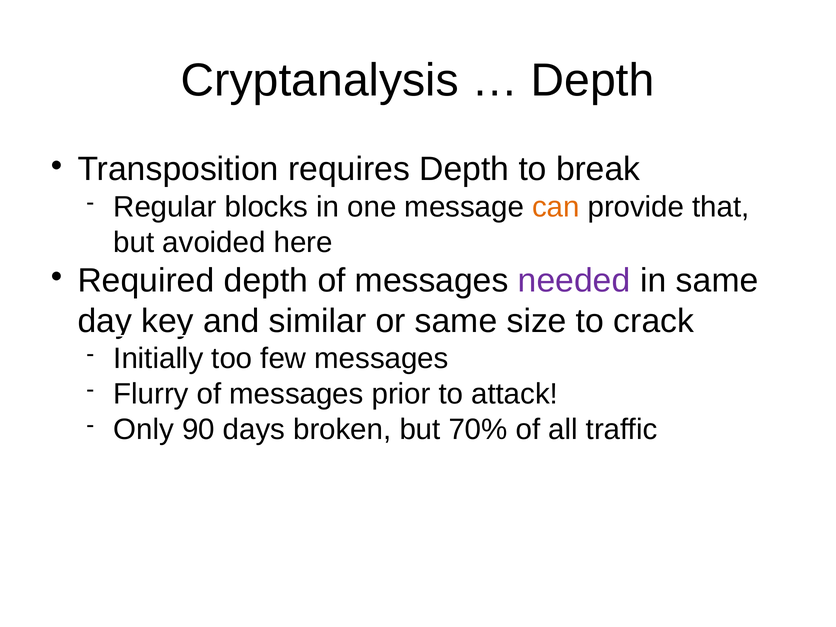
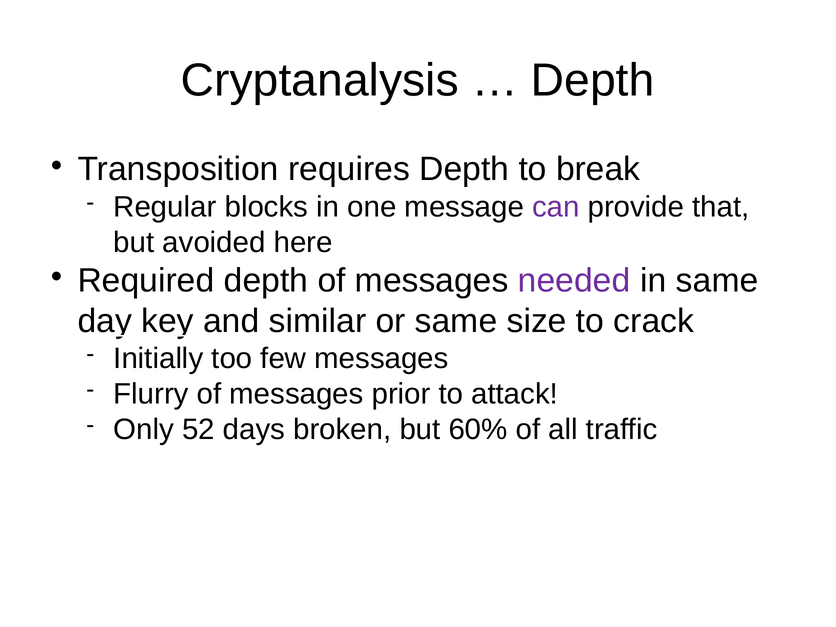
can colour: orange -> purple
90: 90 -> 52
70%: 70% -> 60%
